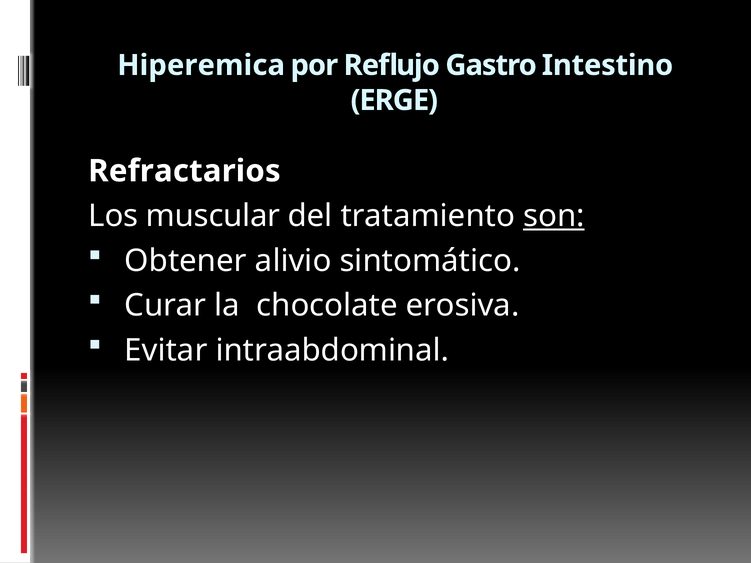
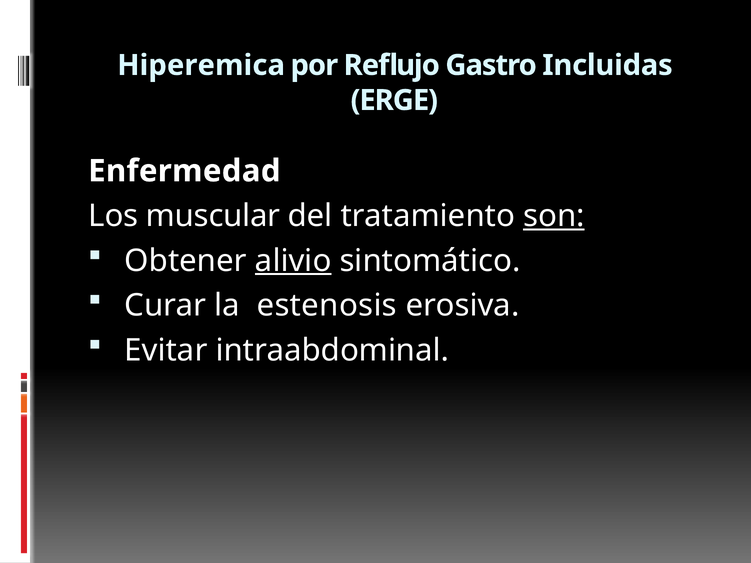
Intestino: Intestino -> Incluidas
Refractarios: Refractarios -> Enfermedad
alivio underline: none -> present
chocolate: chocolate -> estenosis
